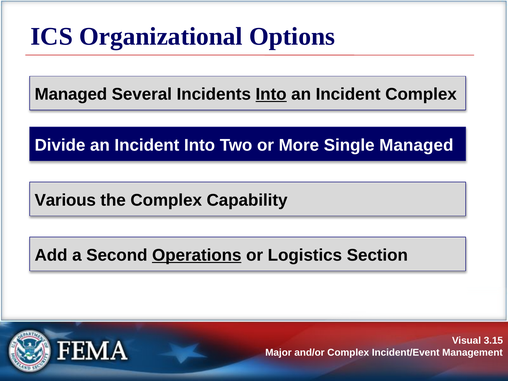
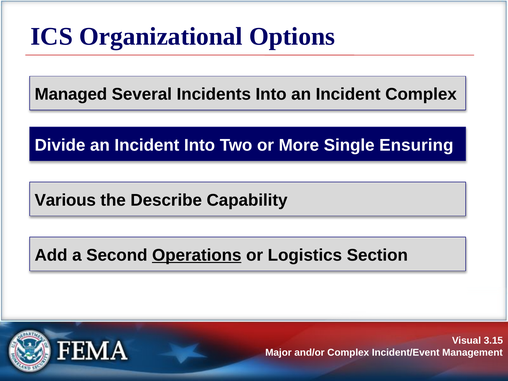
Into at (271, 94) underline: present -> none
Single Managed: Managed -> Ensuring
the Complex: Complex -> Describe
